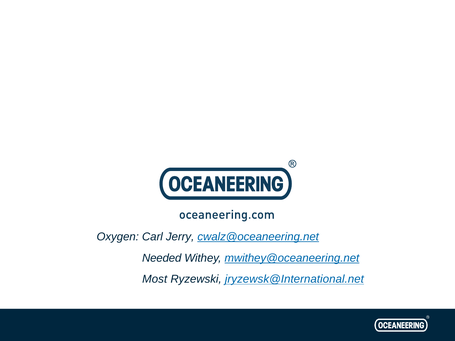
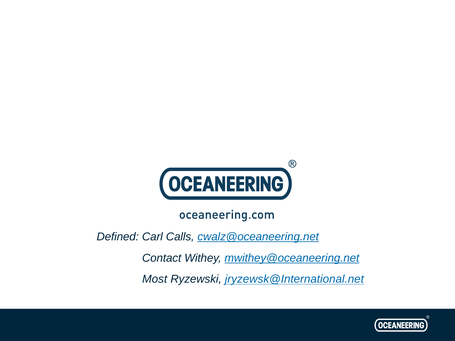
Oxygen: Oxygen -> Defined
Jerry: Jerry -> Calls
Needed: Needed -> Contact
